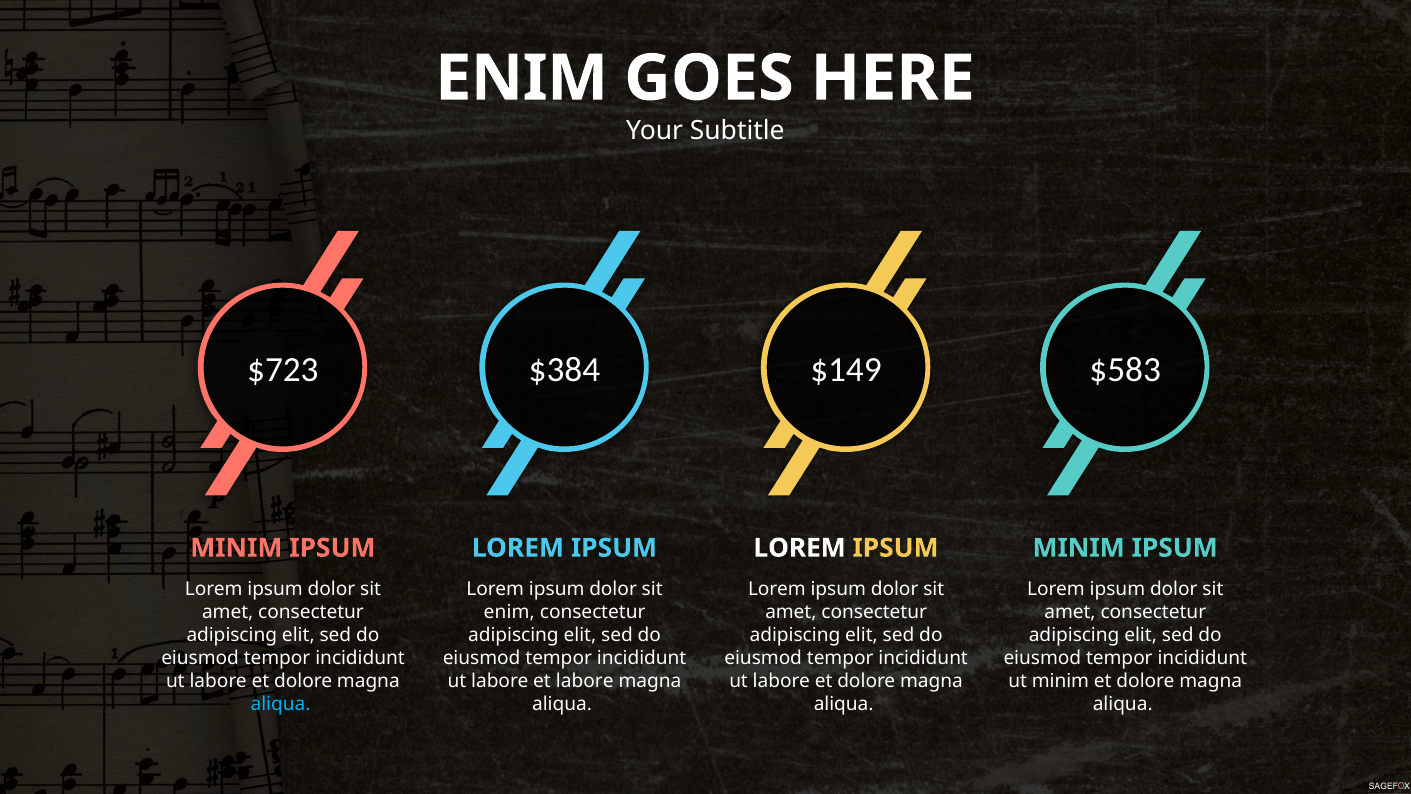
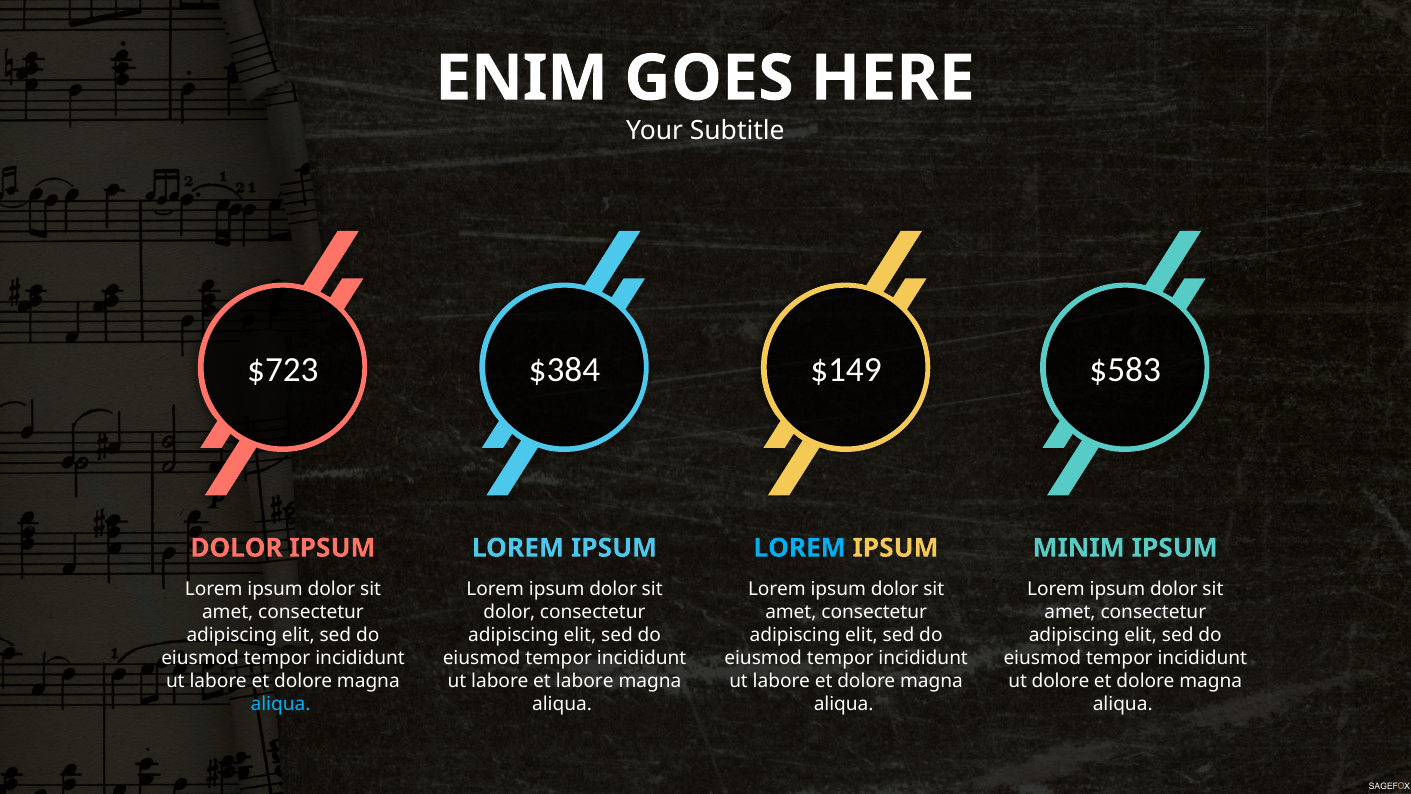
MINIM at (236, 548): MINIM -> DOLOR
LOREM at (800, 548) colour: white -> light blue
enim at (509, 612): enim -> dolor
ut minim: minim -> dolore
